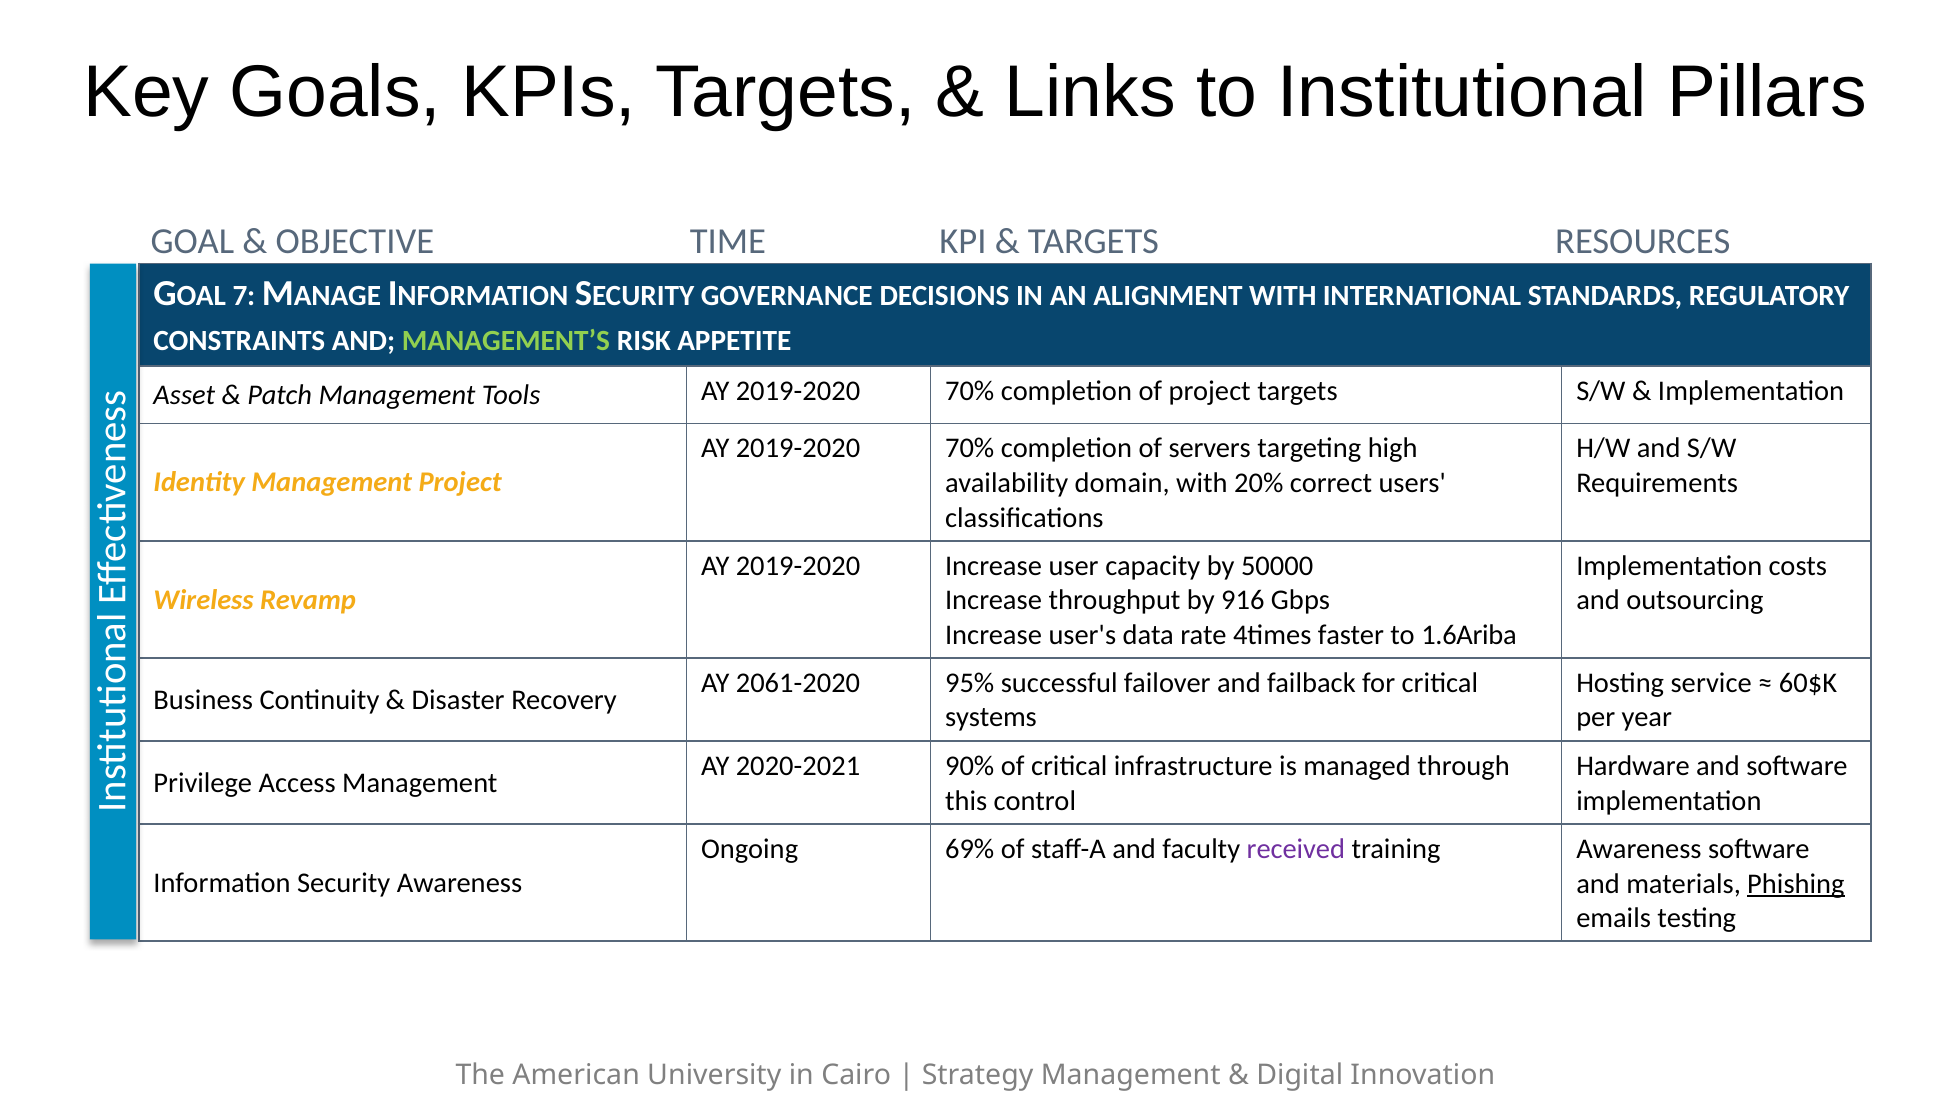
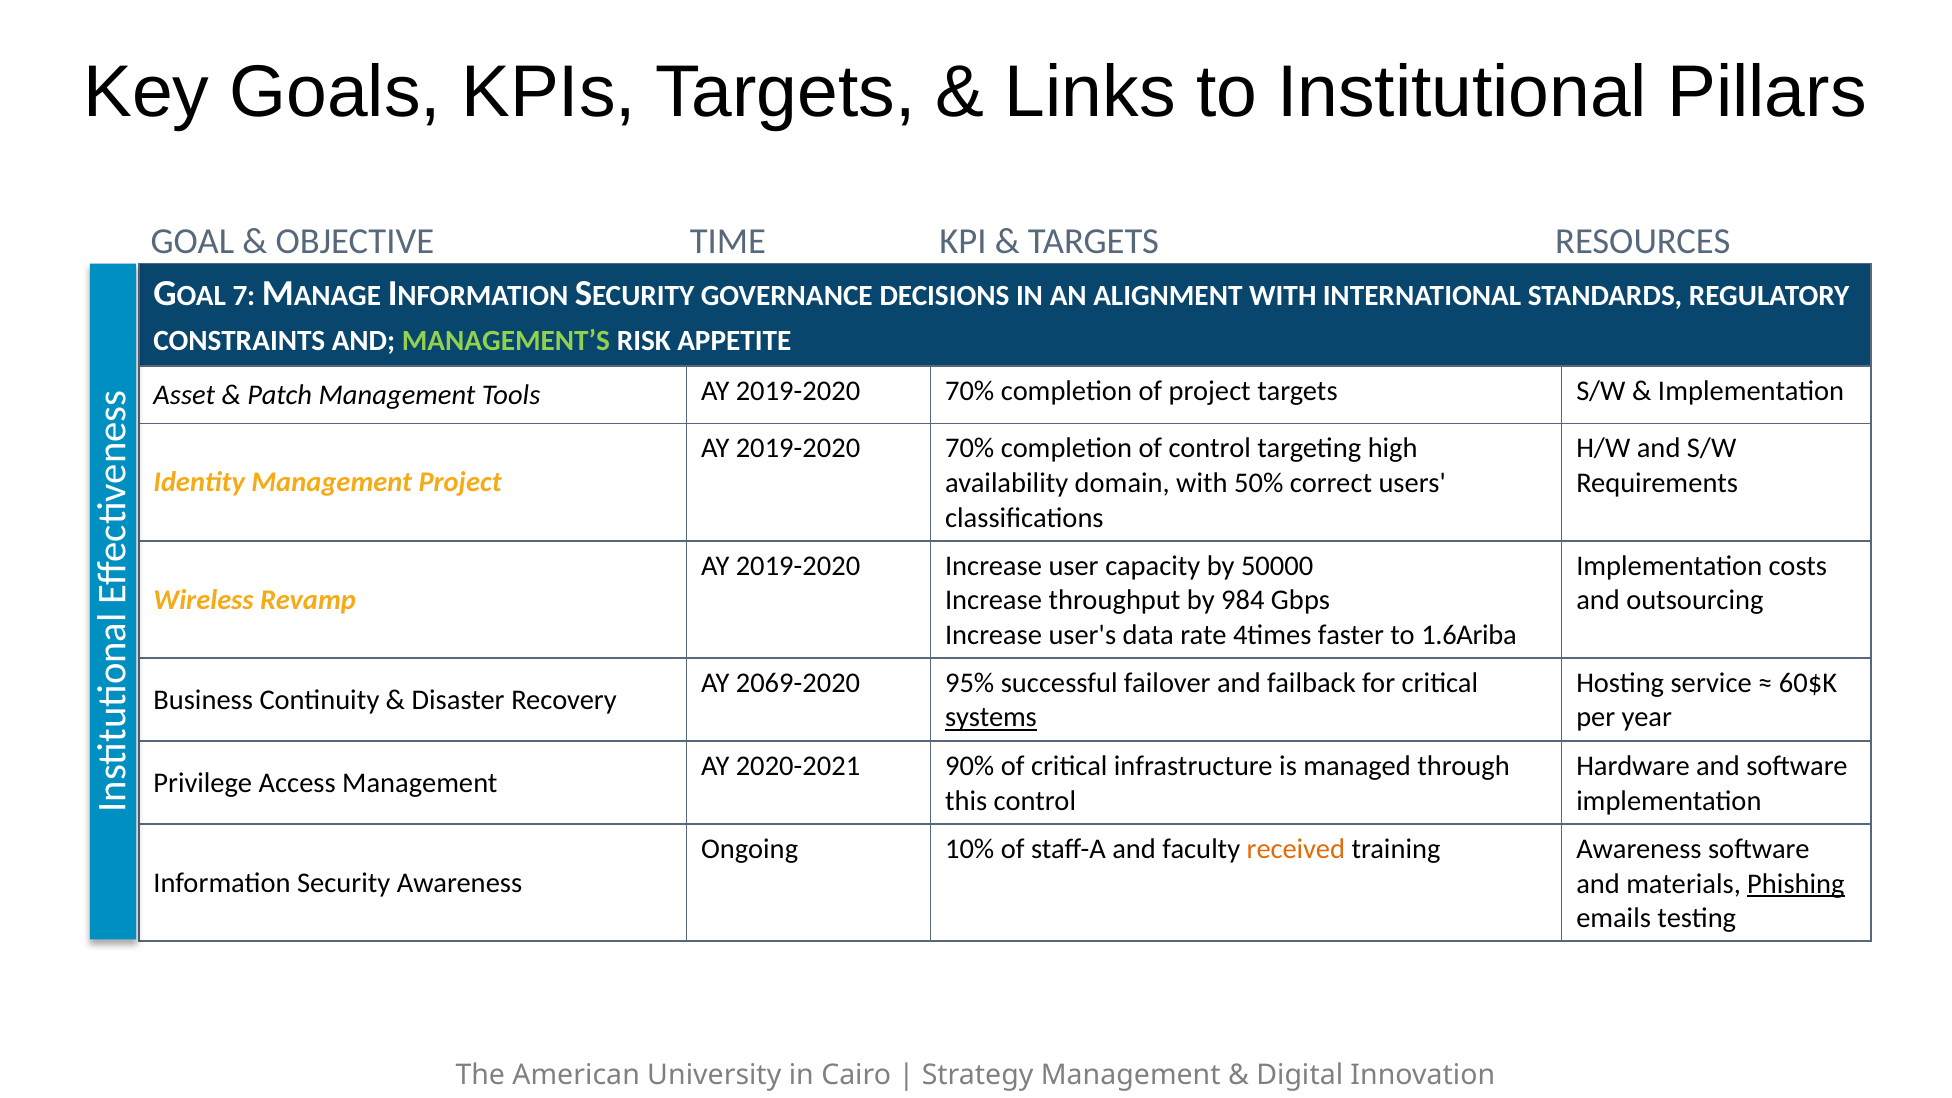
of servers: servers -> control
20%: 20% -> 50%
916: 916 -> 984
2061-2020: 2061-2020 -> 2069-2020
systems underline: none -> present
69%: 69% -> 10%
received colour: purple -> orange
